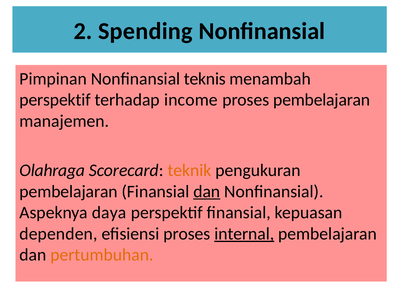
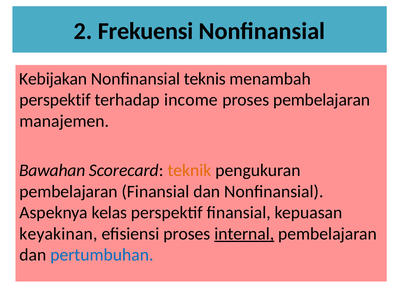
Spending: Spending -> Frekuensi
Pimpinan: Pimpinan -> Kebijakan
Olahraga: Olahraga -> Bawahan
dan at (207, 192) underline: present -> none
daya: daya -> kelas
dependen: dependen -> keyakinan
pertumbuhan colour: orange -> blue
